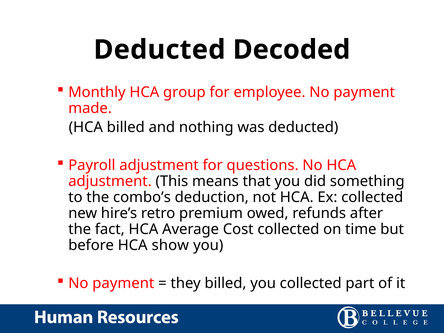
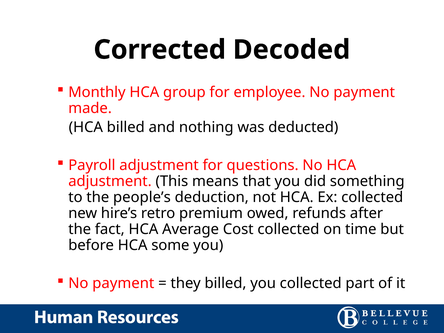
Deducted at (159, 50): Deducted -> Corrected
combo’s: combo’s -> people’s
show: show -> some
